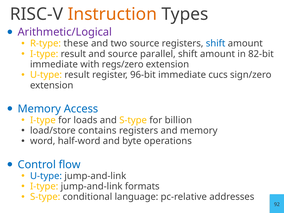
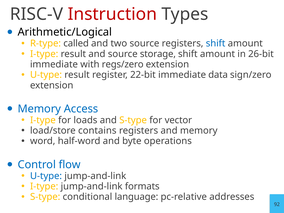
Instruction colour: orange -> red
Arithmetic/Logical colour: purple -> black
these: these -> called
parallel: parallel -> storage
82-bit: 82-bit -> 26-bit
96-bit: 96-bit -> 22-bit
cucs: cucs -> data
billion: billion -> vector
